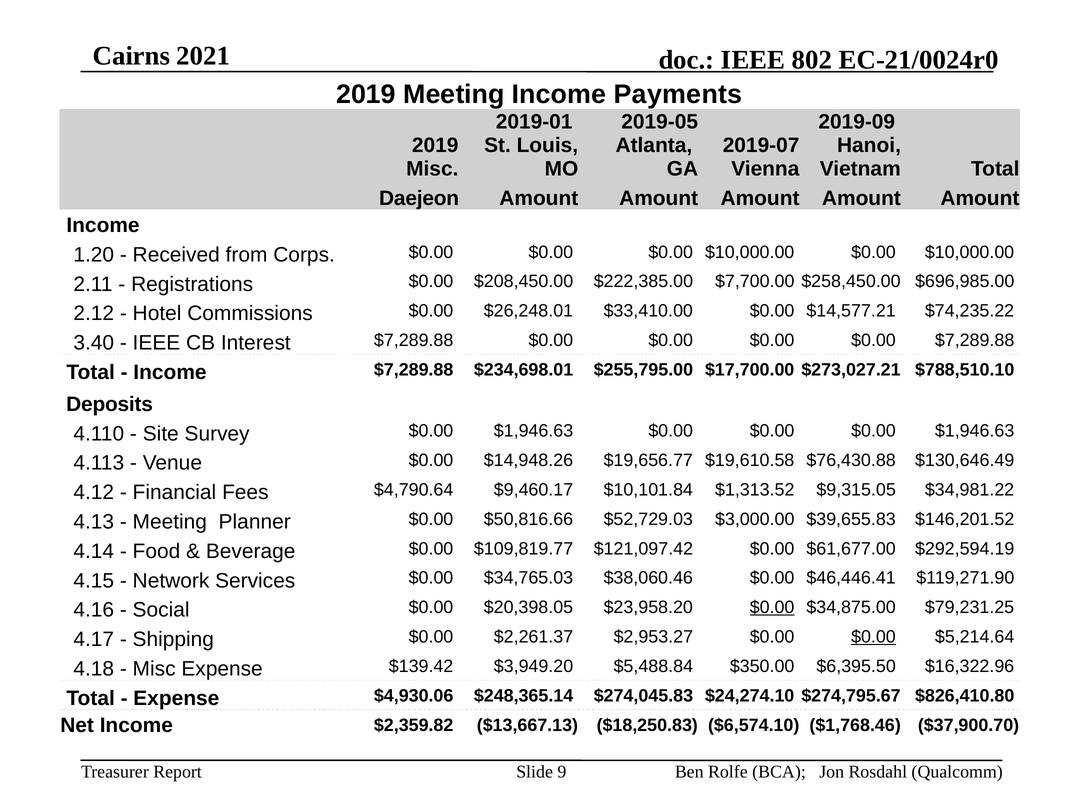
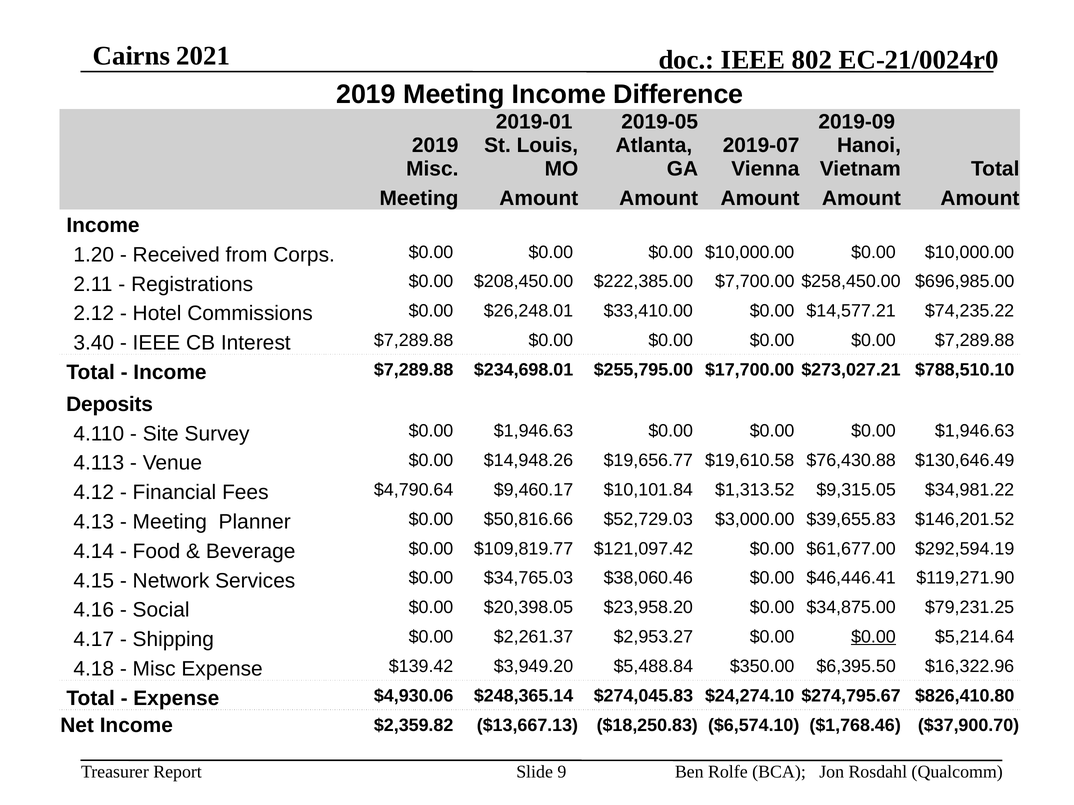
Payments: Payments -> Difference
Daejeon at (419, 198): Daejeon -> Meeting
$0.00 at (772, 608) underline: present -> none
